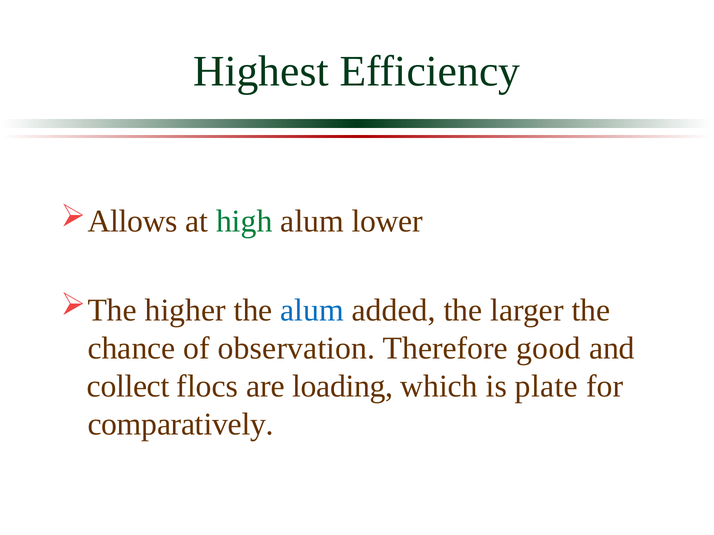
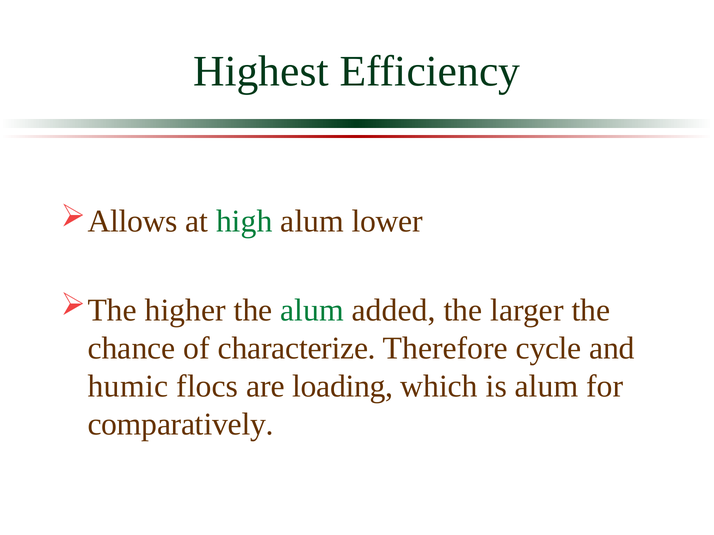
alum at (312, 310) colour: blue -> green
observation: observation -> characterize
good: good -> cycle
collect: collect -> humic
is plate: plate -> alum
